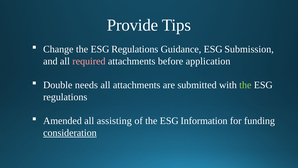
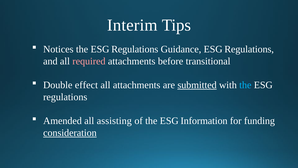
Provide: Provide -> Interim
Change: Change -> Notices
Guidance ESG Submission: Submission -> Regulations
application: application -> transitional
needs: needs -> effect
submitted underline: none -> present
the at (245, 85) colour: light green -> light blue
